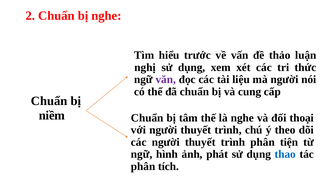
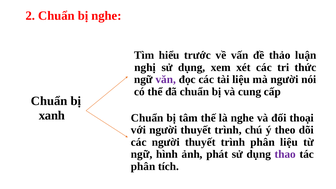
niềm: niềm -> xanh
phân tiện: tiện -> liệu
thao colour: blue -> purple
